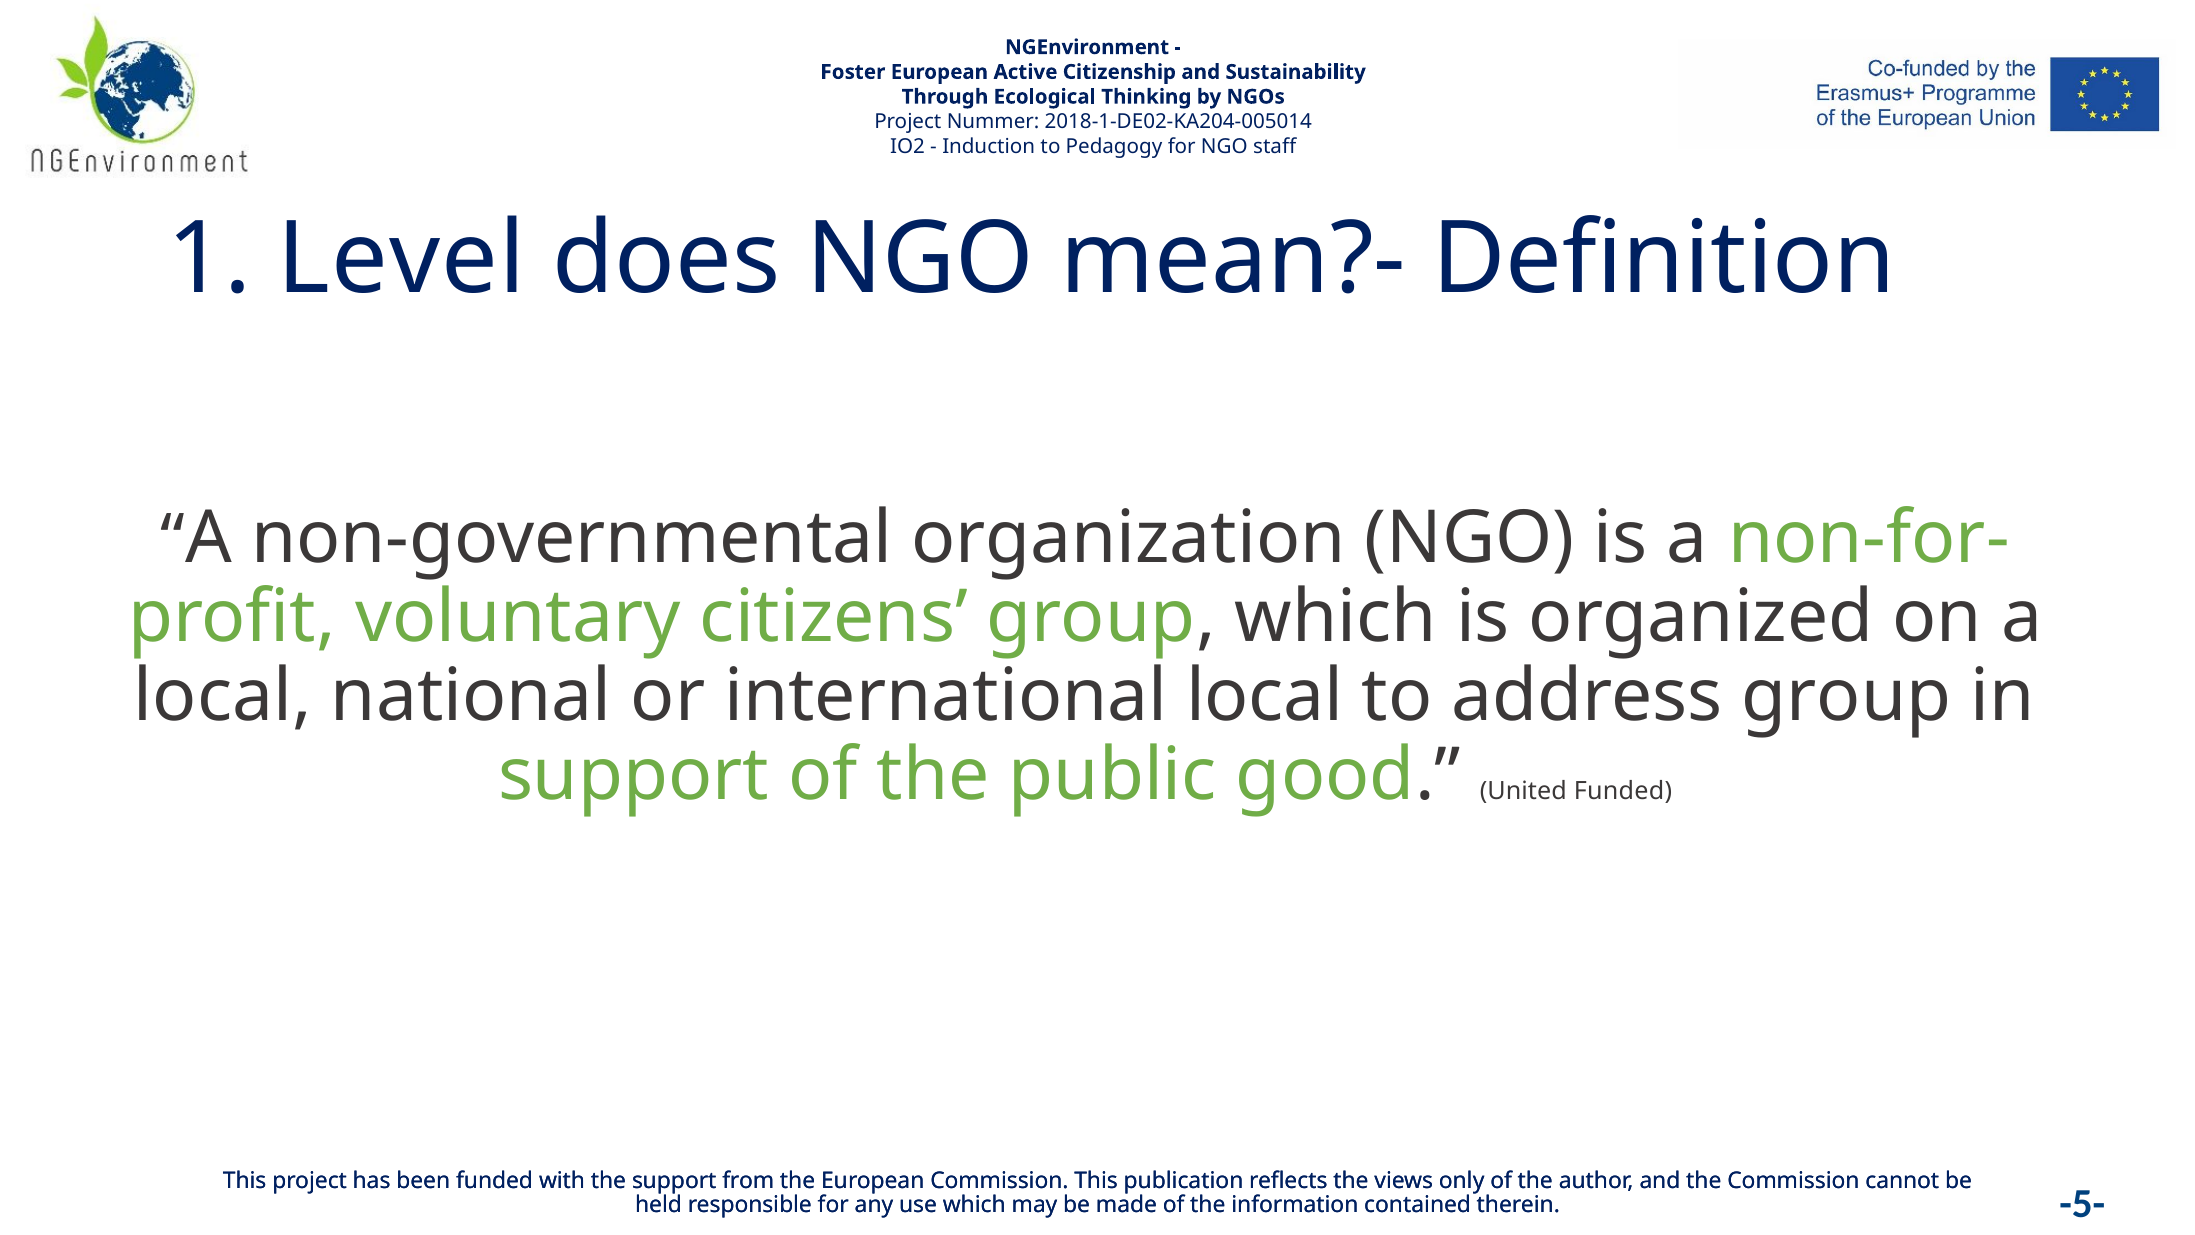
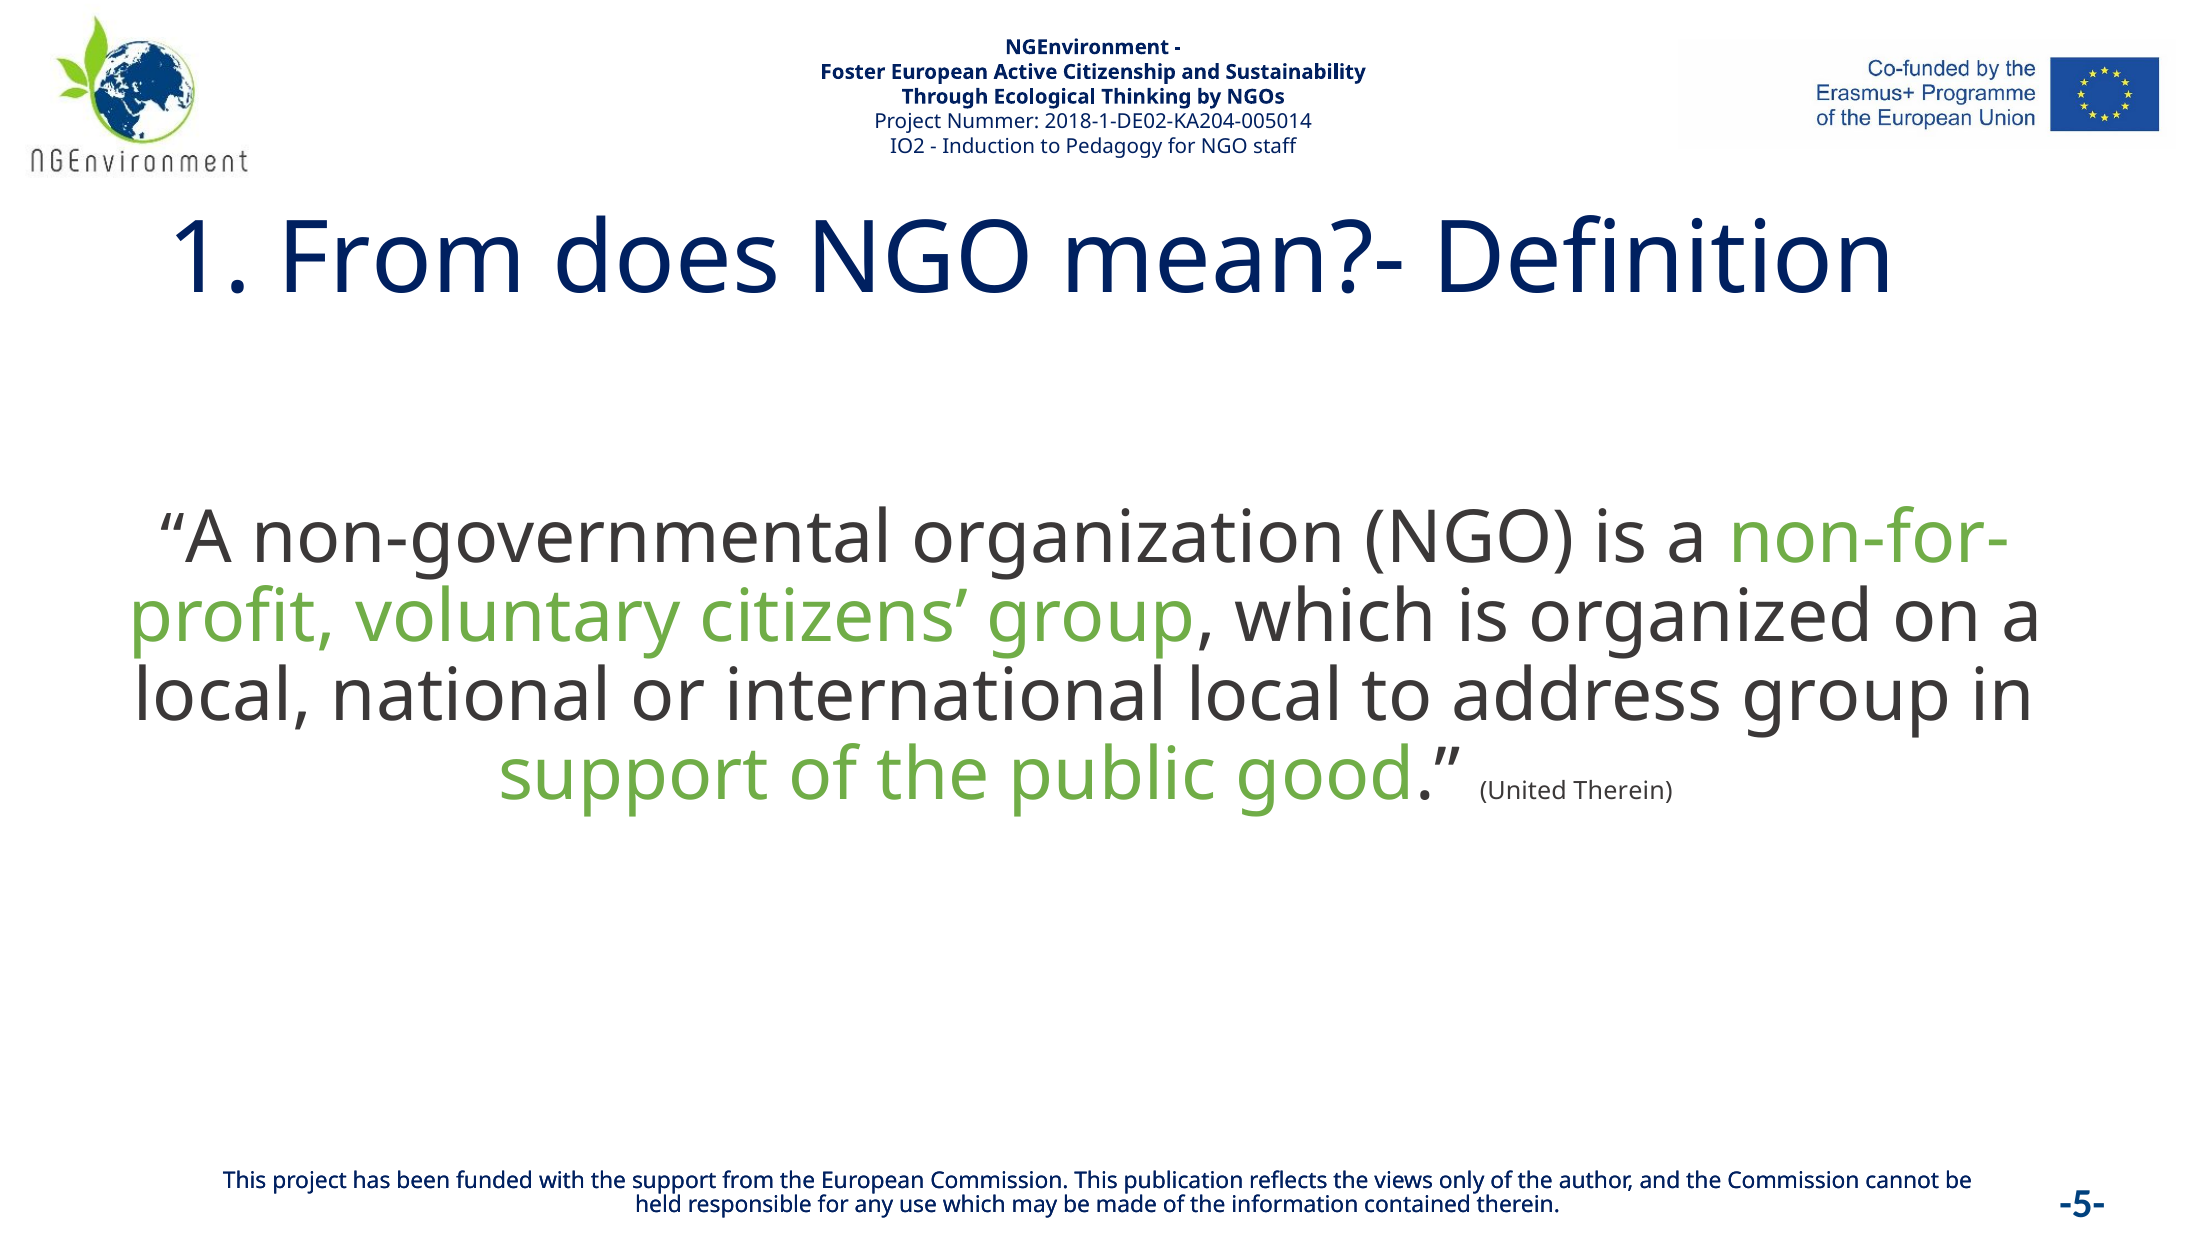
1 Level: Level -> From
United Funded: Funded -> Therein
